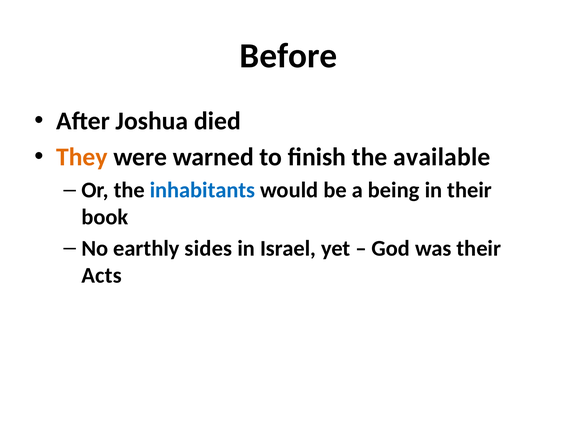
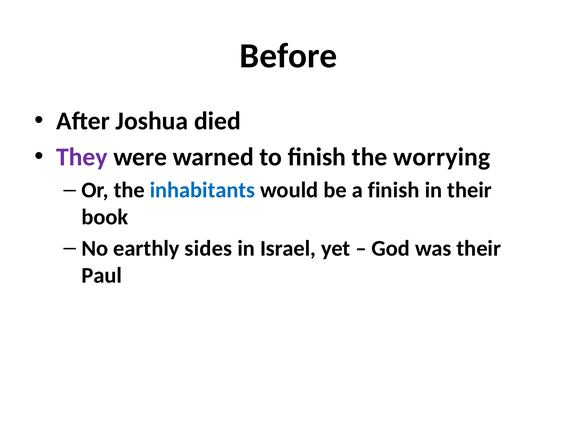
They colour: orange -> purple
available: available -> worrying
a being: being -> finish
Acts: Acts -> Paul
